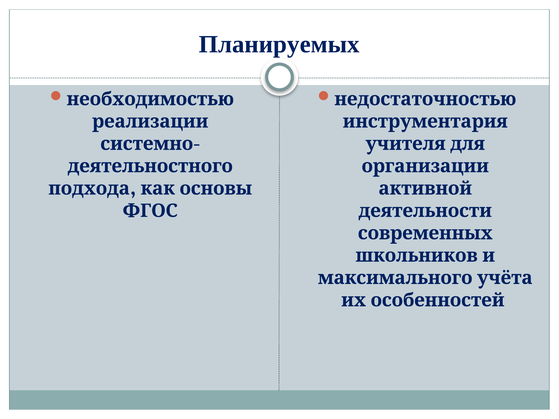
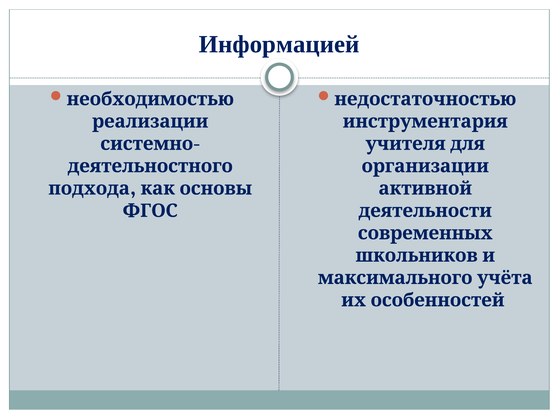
Планируемых: Планируемых -> Информацией
